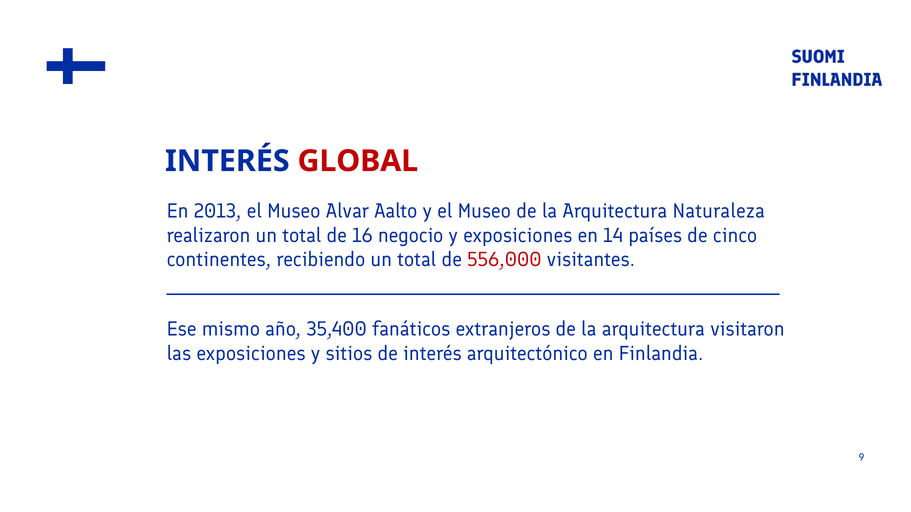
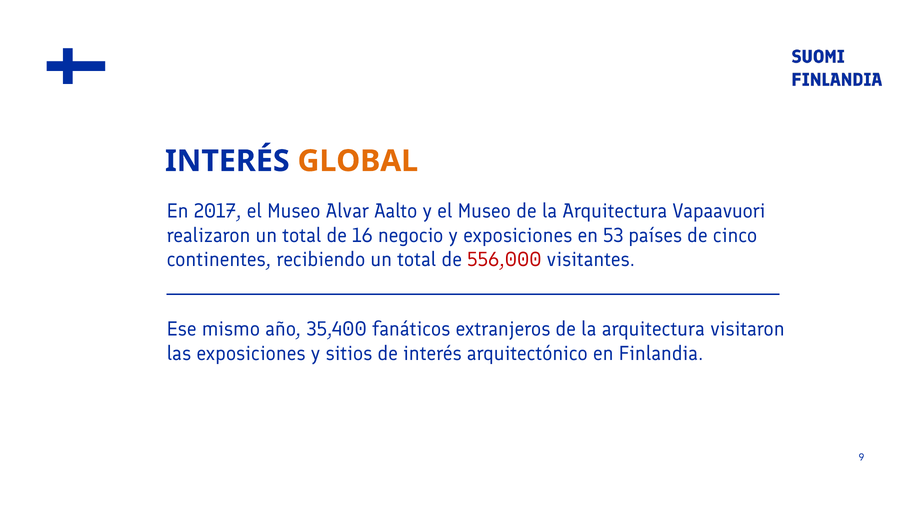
GLOBAL colour: red -> orange
2013: 2013 -> 2017
Naturaleza: Naturaleza -> Vapaavuori
14: 14 -> 53
